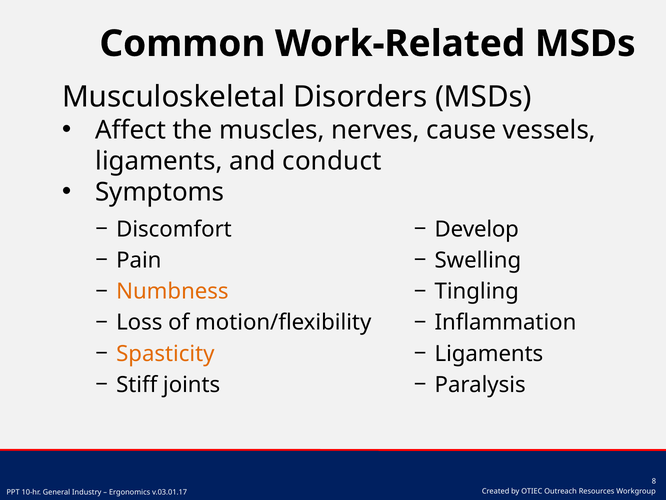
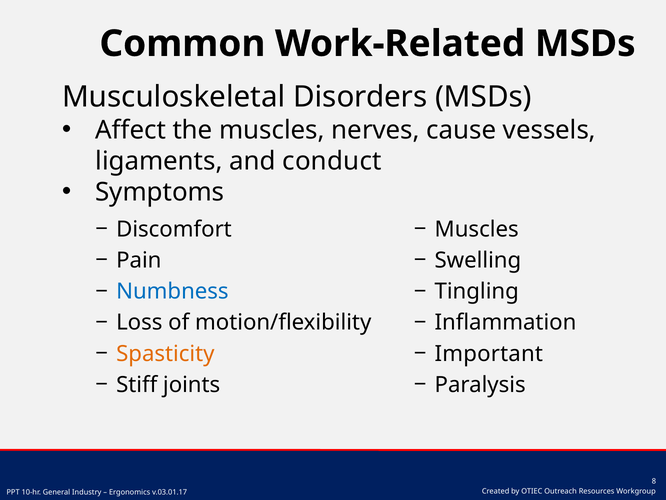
Develop at (477, 229): Develop -> Muscles
Numbness colour: orange -> blue
Ligaments at (489, 353): Ligaments -> Important
